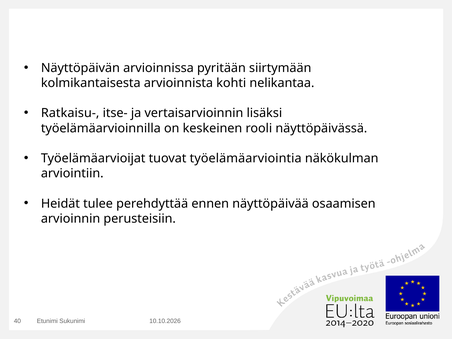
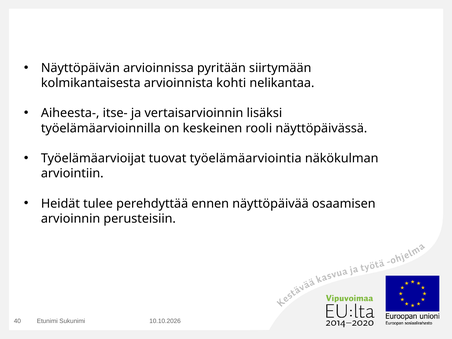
Ratkaisu-: Ratkaisu- -> Aiheesta-
